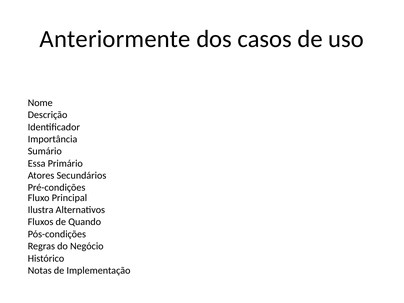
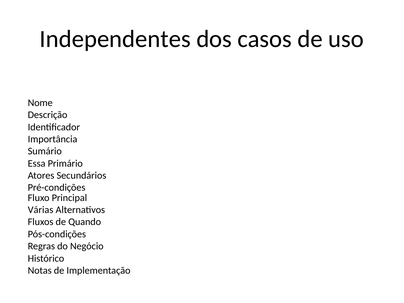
Anteriormente: Anteriormente -> Independentes
Ilustra: Ilustra -> Várias
